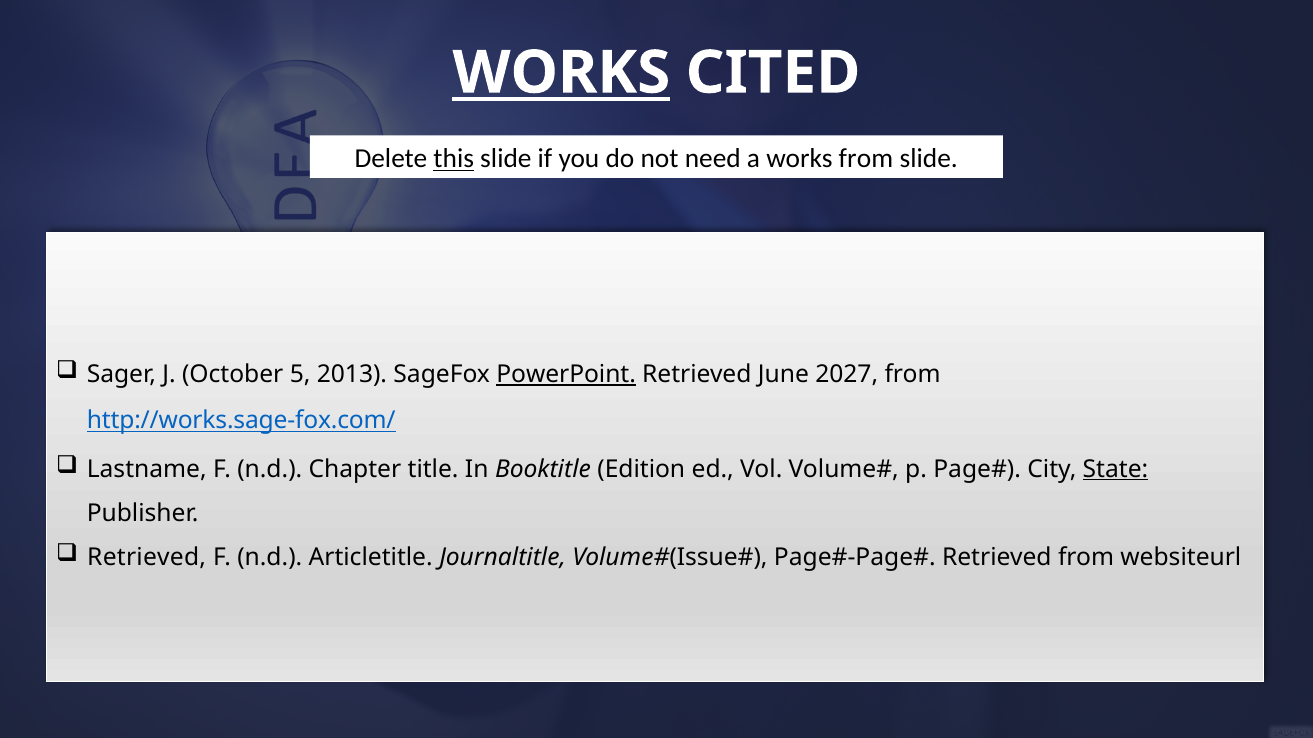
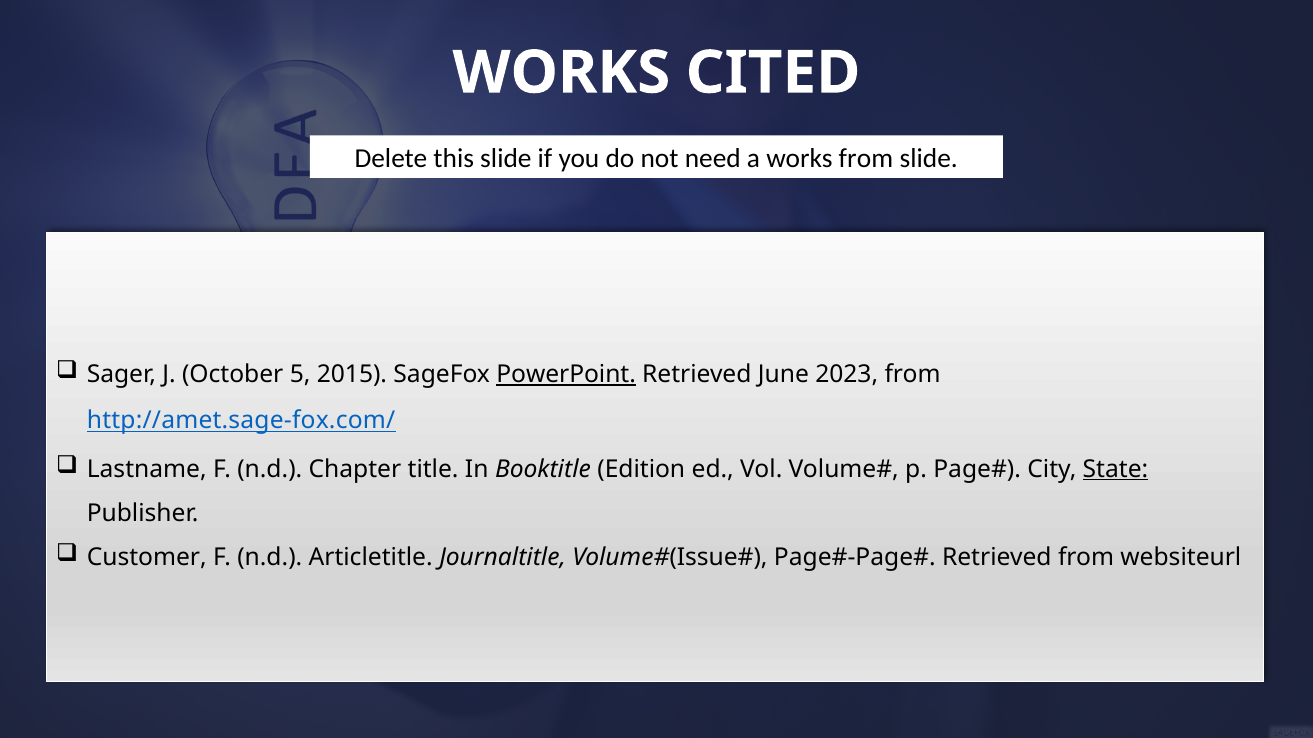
WORKS at (561, 73) underline: present -> none
this underline: present -> none
2013: 2013 -> 2015
2027: 2027 -> 2023
http://works.sage-fox.com/: http://works.sage-fox.com/ -> http://amet.sage-fox.com/
Retrieved at (147, 558): Retrieved -> Customer
